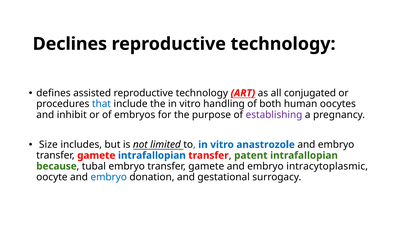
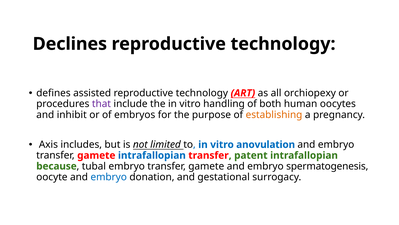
conjugated: conjugated -> orchiopexy
that colour: blue -> purple
establishing colour: purple -> orange
Size: Size -> Axis
anastrozole: anastrozole -> anovulation
intracytoplasmic: intracytoplasmic -> spermatogenesis
